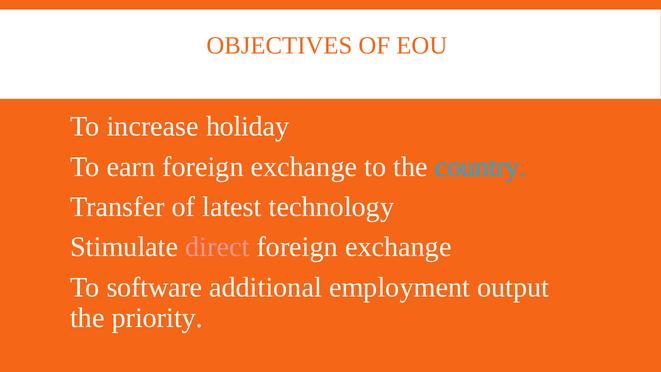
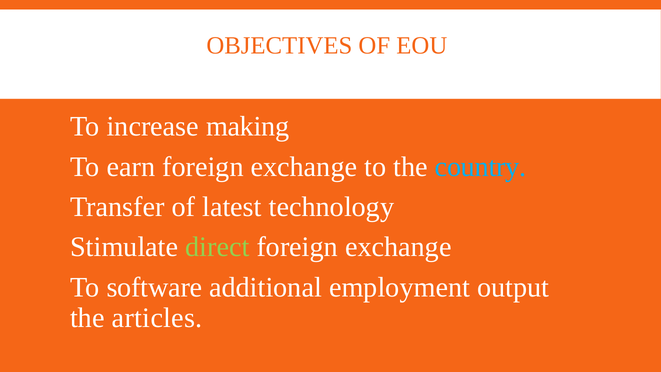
holiday: holiday -> making
direct colour: pink -> light green
priority: priority -> articles
